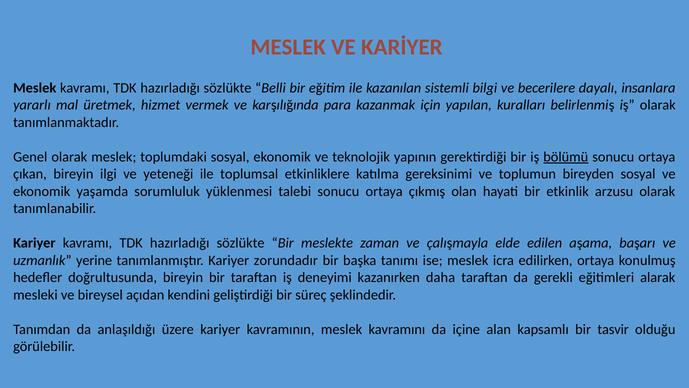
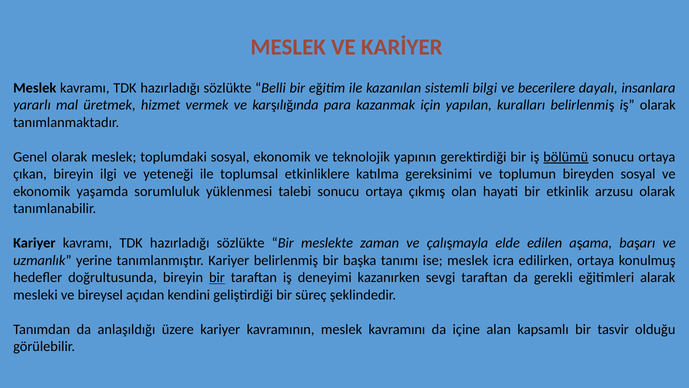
Kariyer zorundadır: zorundadır -> belirlenmiş
bir at (217, 277) underline: none -> present
daha: daha -> sevgi
